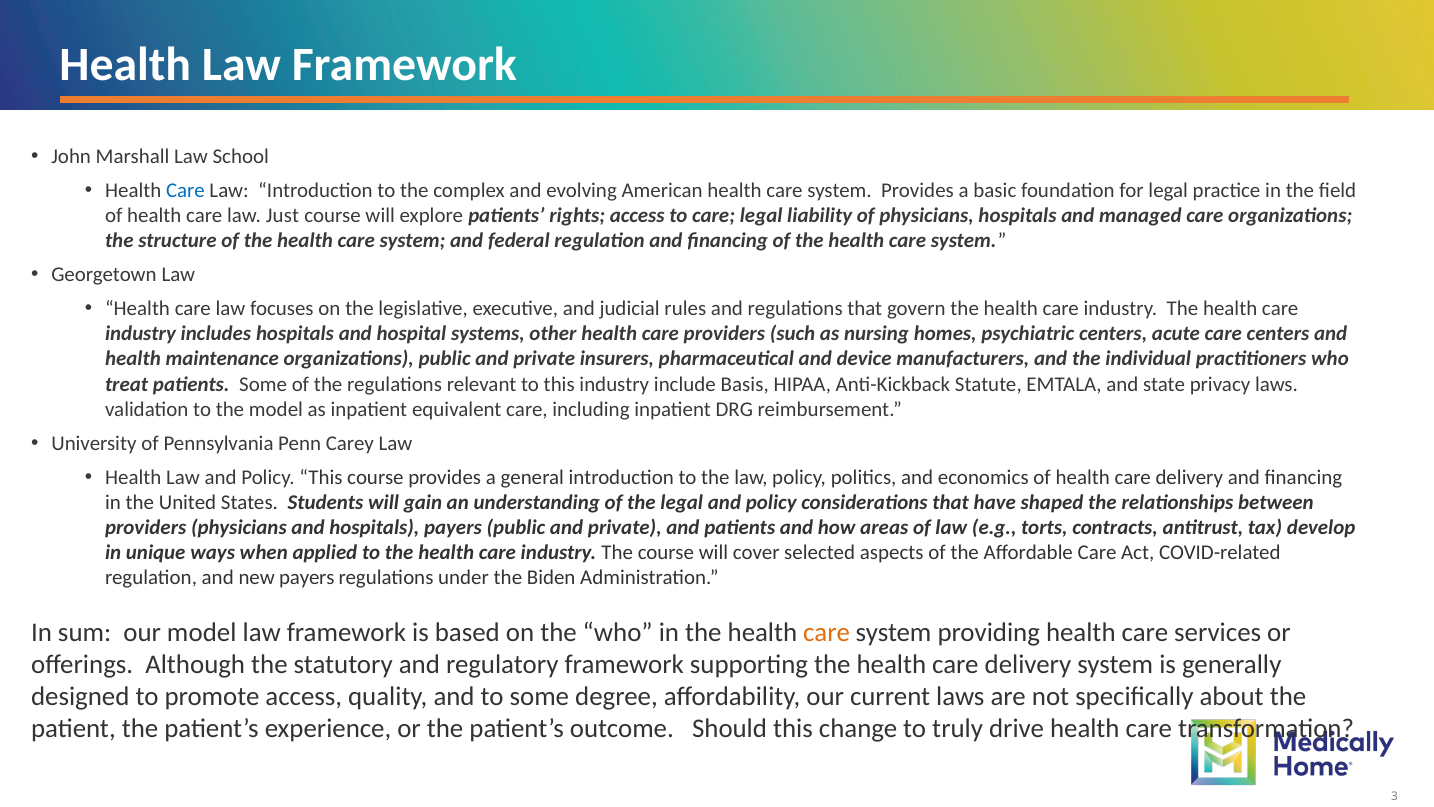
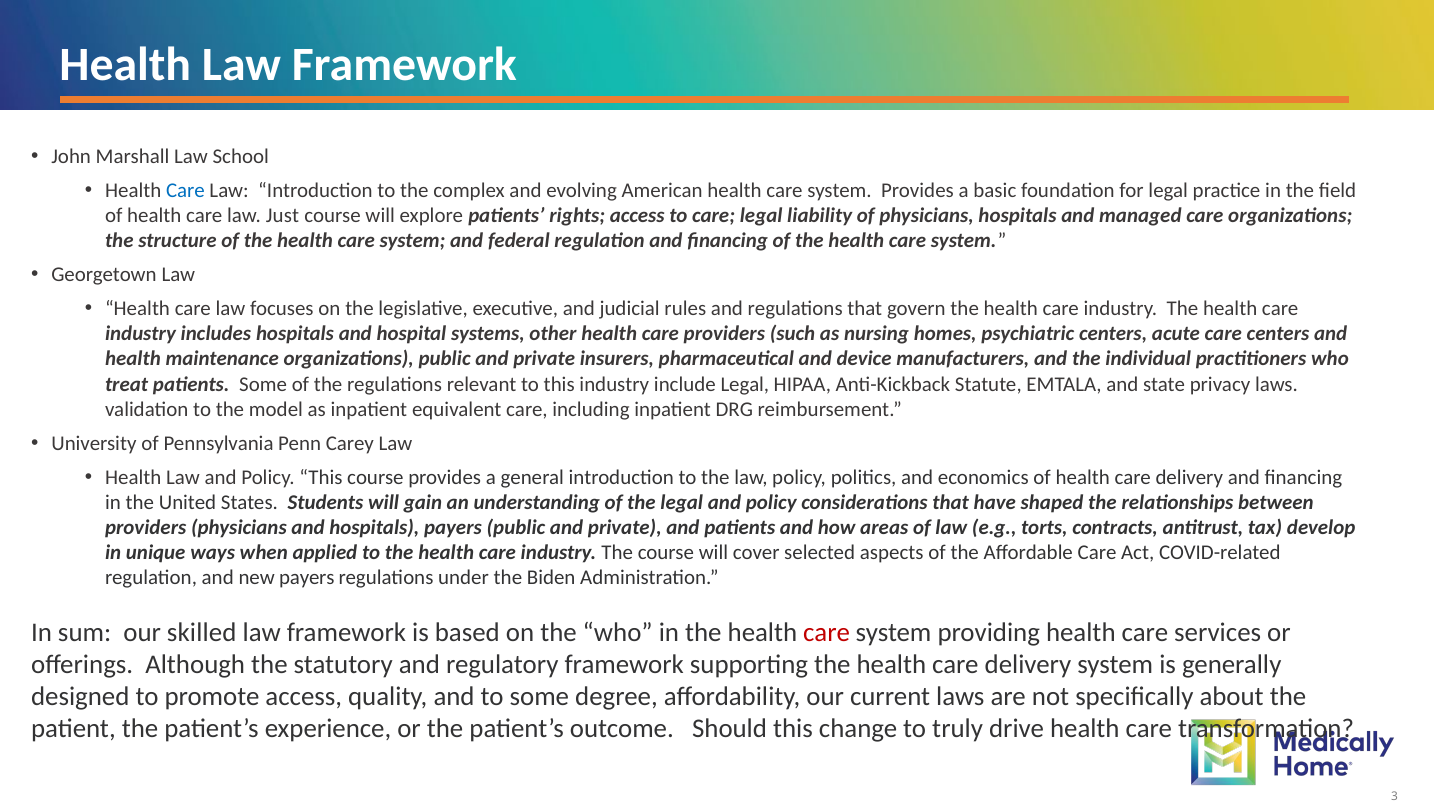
include Basis: Basis -> Legal
our model: model -> skilled
care at (827, 632) colour: orange -> red
